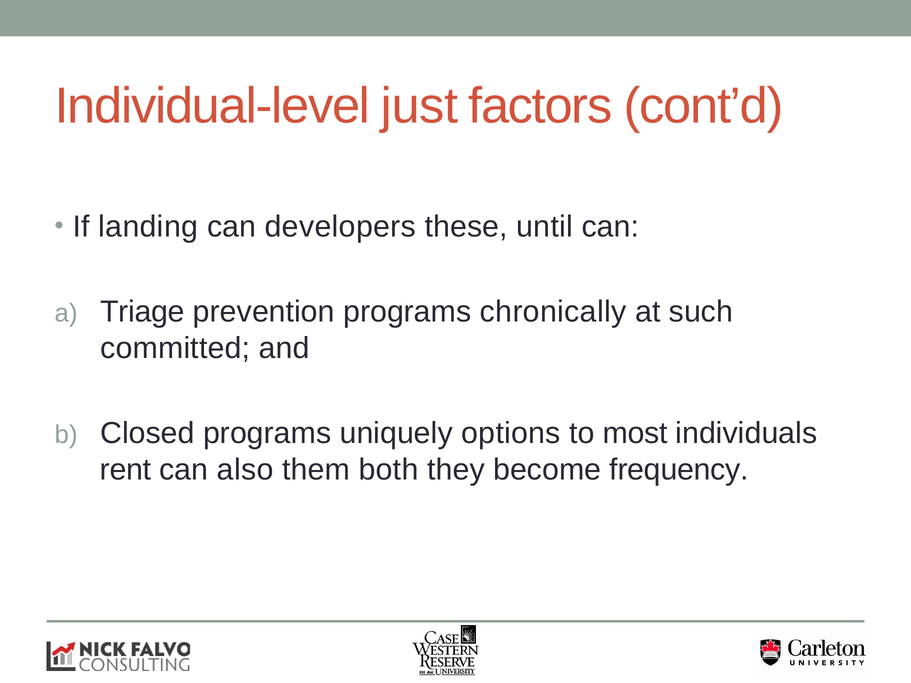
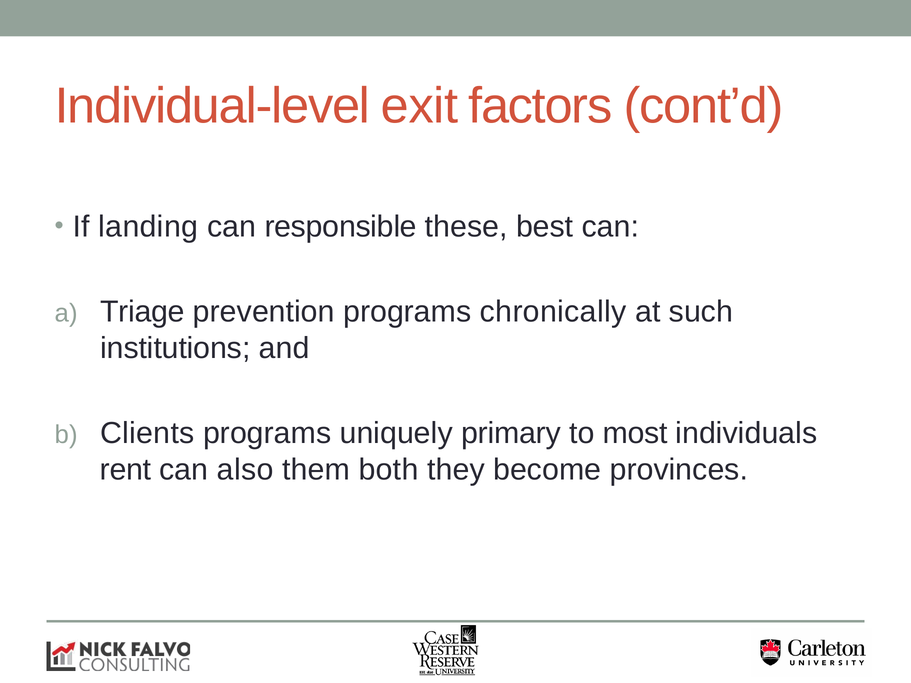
just: just -> exit
developers: developers -> responsible
until: until -> best
committed: committed -> institutions
Closed: Closed -> Clients
options: options -> primary
frequency: frequency -> provinces
